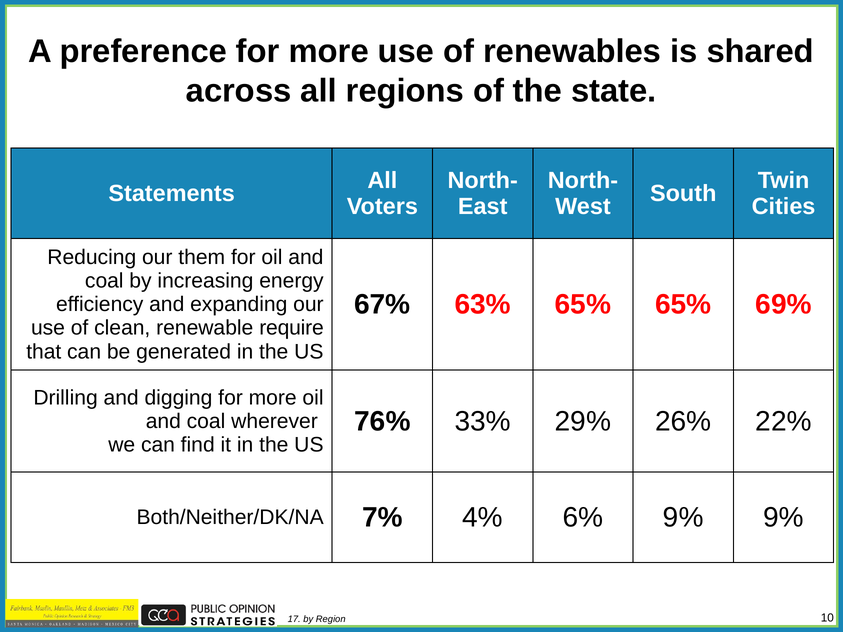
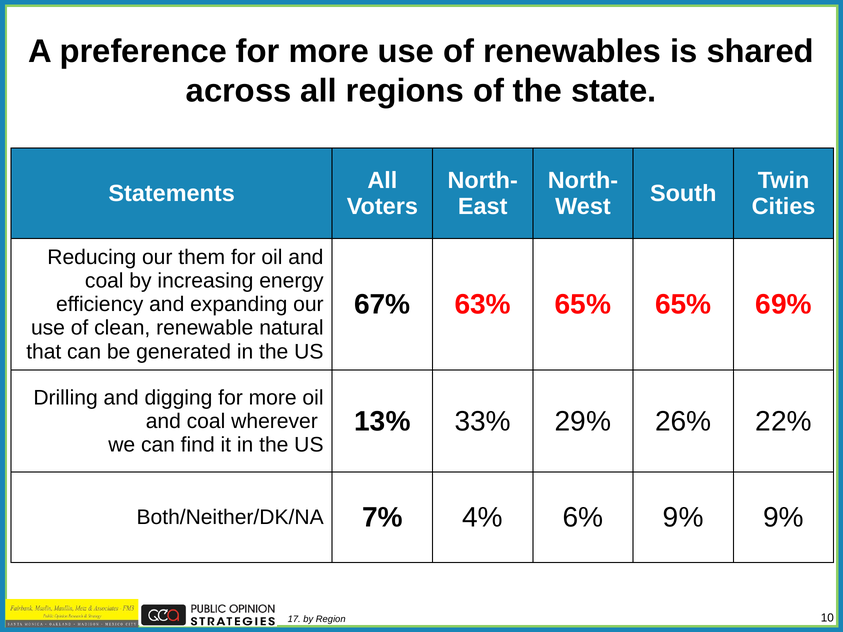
require: require -> natural
76%: 76% -> 13%
